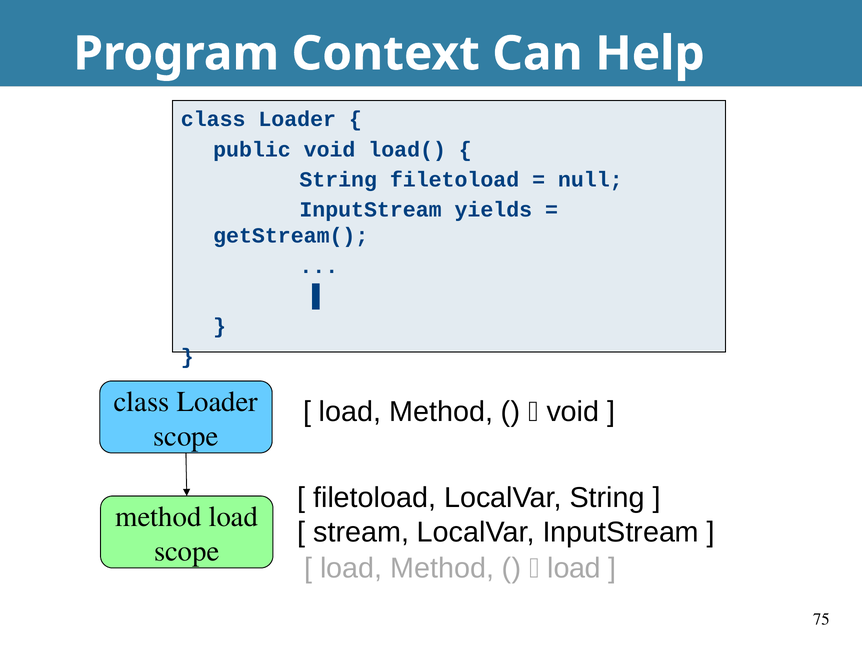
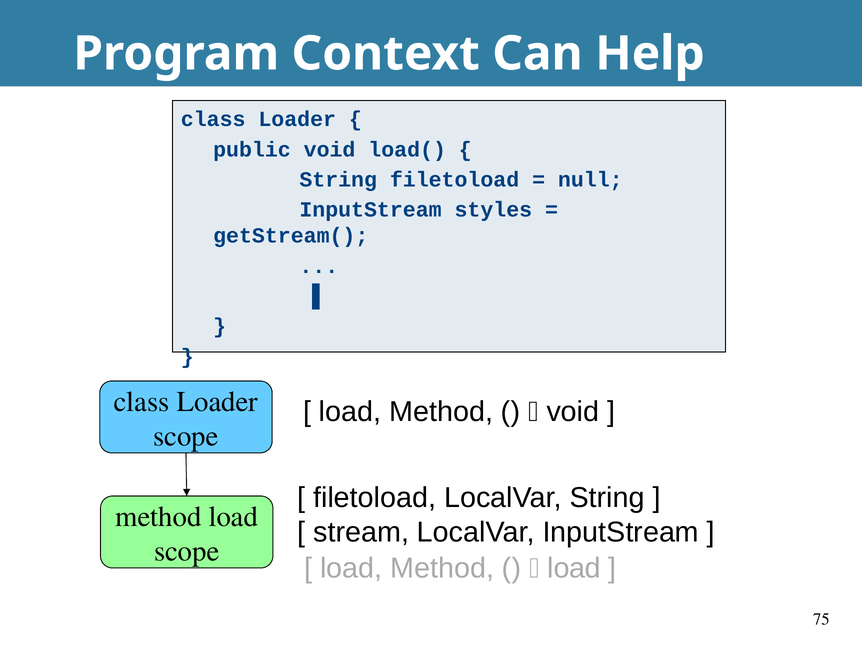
yields: yields -> styles
